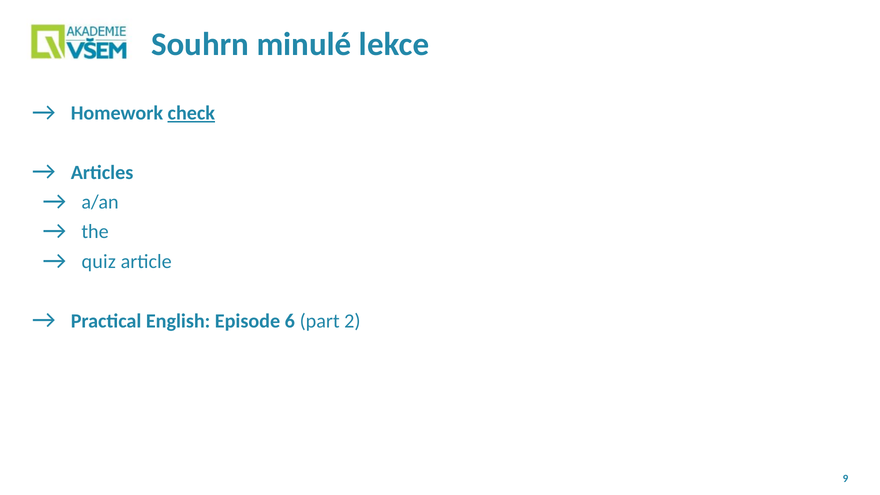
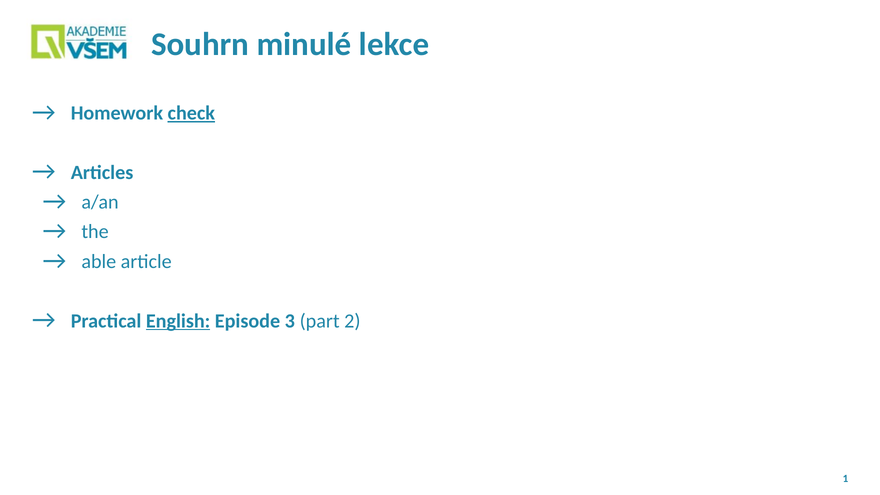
quiz: quiz -> able
English underline: none -> present
6: 6 -> 3
9 at (845, 479): 9 -> 1
